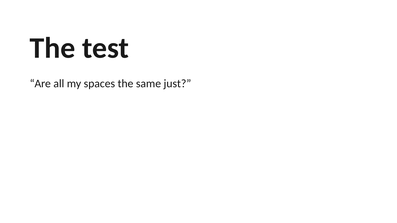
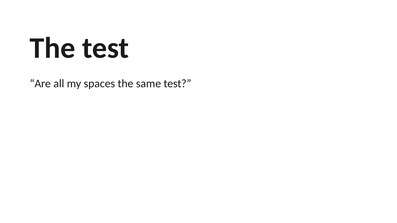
same just: just -> test
